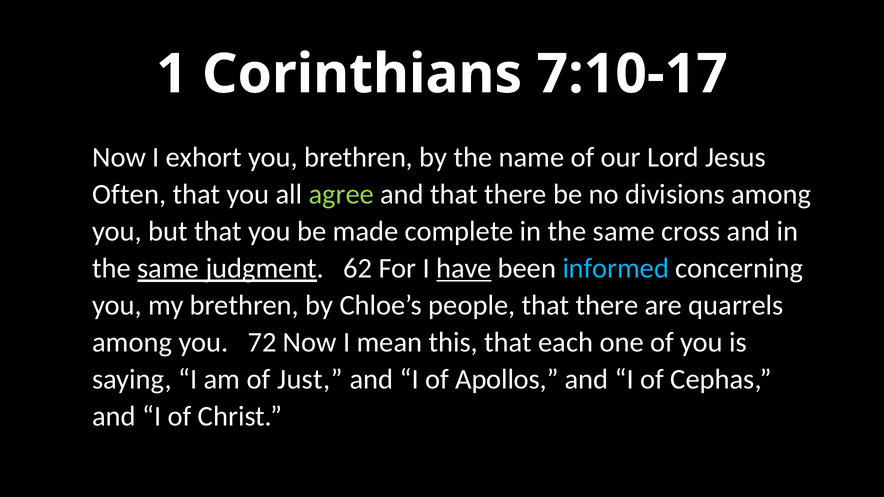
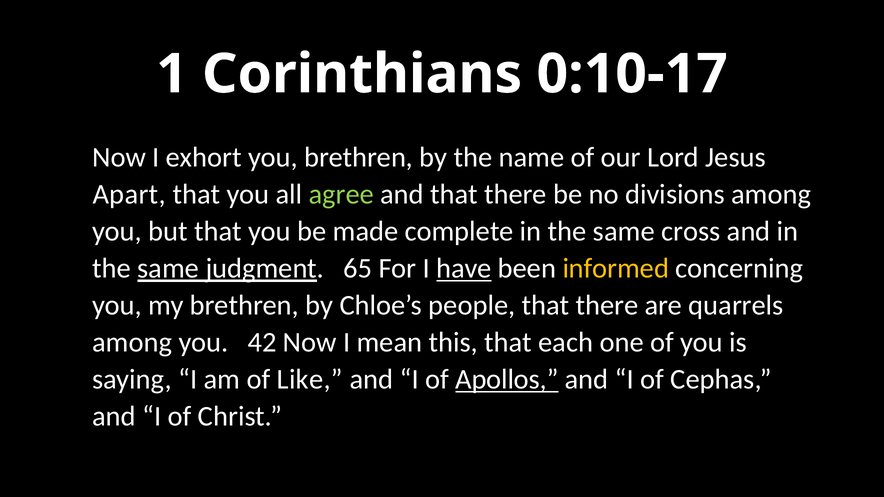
7:10-17: 7:10-17 -> 0:10-17
Often: Often -> Apart
62: 62 -> 65
informed colour: light blue -> yellow
72: 72 -> 42
Just: Just -> Like
Apollos underline: none -> present
